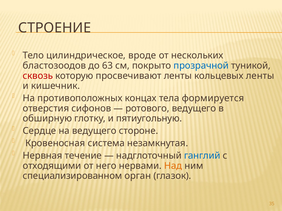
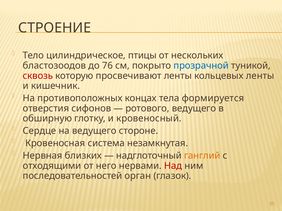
вроде: вроде -> птицы
63: 63 -> 76
пятиугольную: пятиугольную -> кровеносный
течение: течение -> близких
ганглий colour: blue -> orange
Над colour: orange -> red
специализированном: специализированном -> последовательностей
